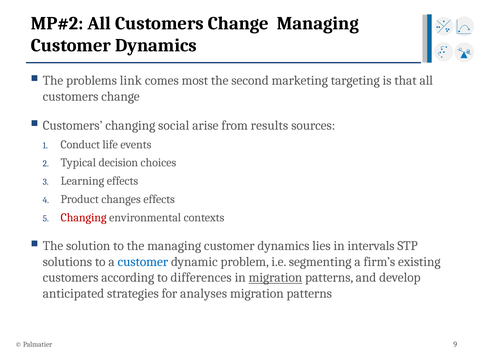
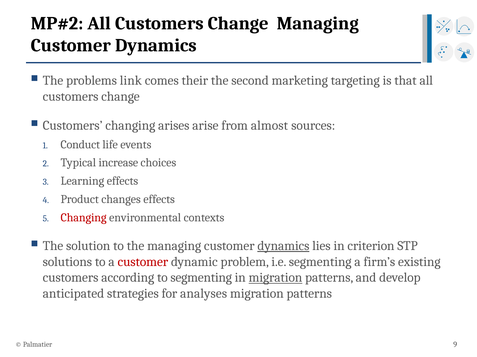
most: most -> their
social: social -> arises
results: results -> almost
decision: decision -> increase
dynamics at (283, 246) underline: none -> present
intervals: intervals -> criterion
customer at (143, 262) colour: blue -> red
to differences: differences -> segmenting
